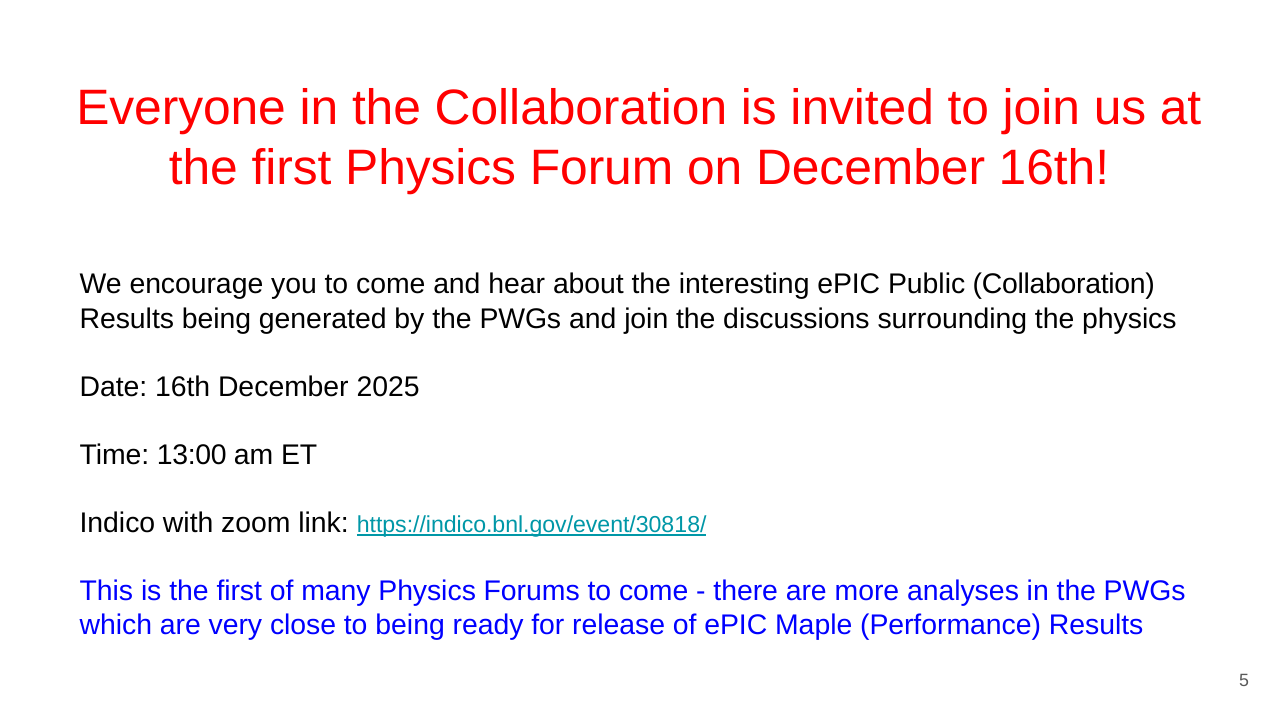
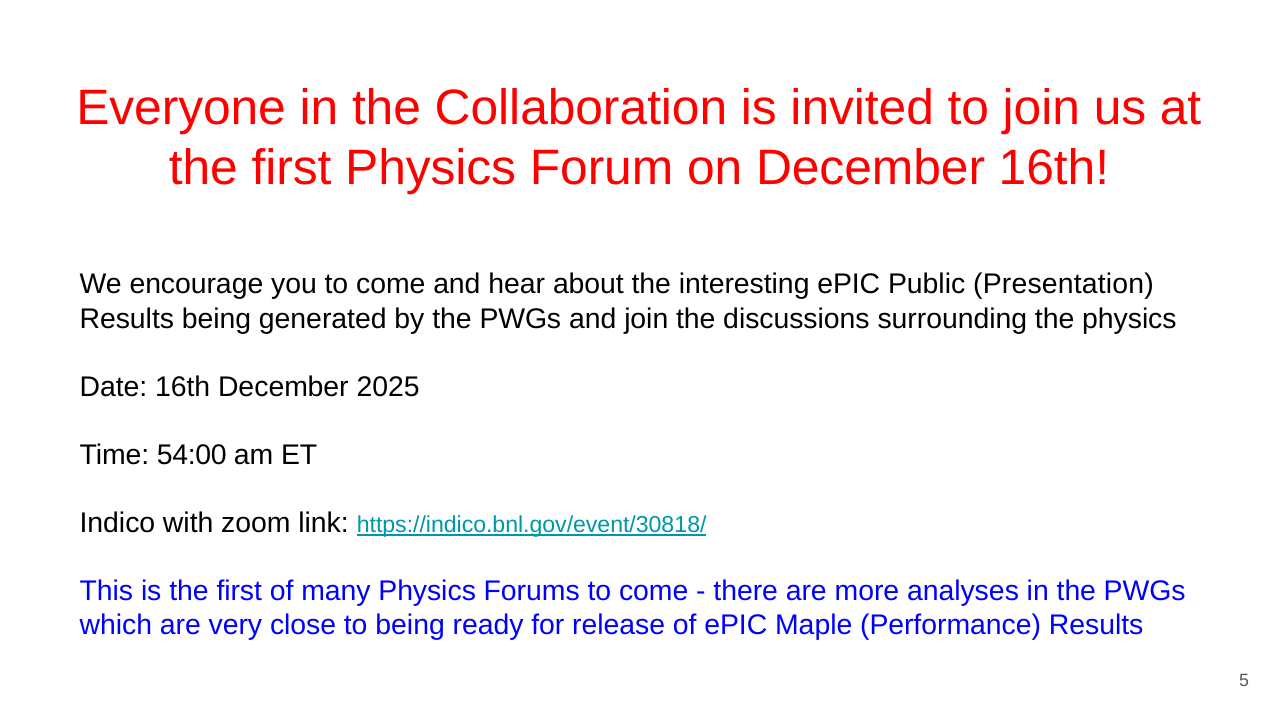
Public Collaboration: Collaboration -> Presentation
13:00: 13:00 -> 54:00
